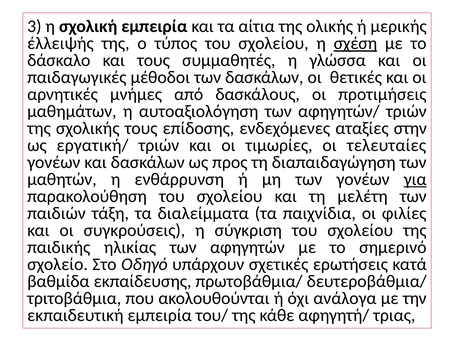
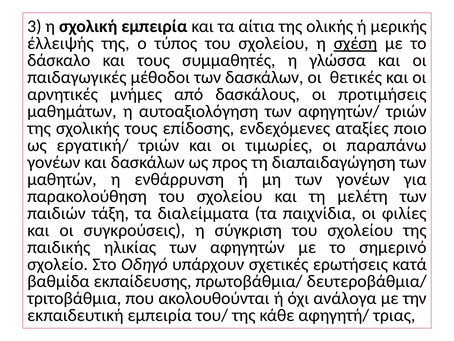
στην: στην -> ποιο
τελευταίες: τελευταίες -> παραπάνω
για underline: present -> none
